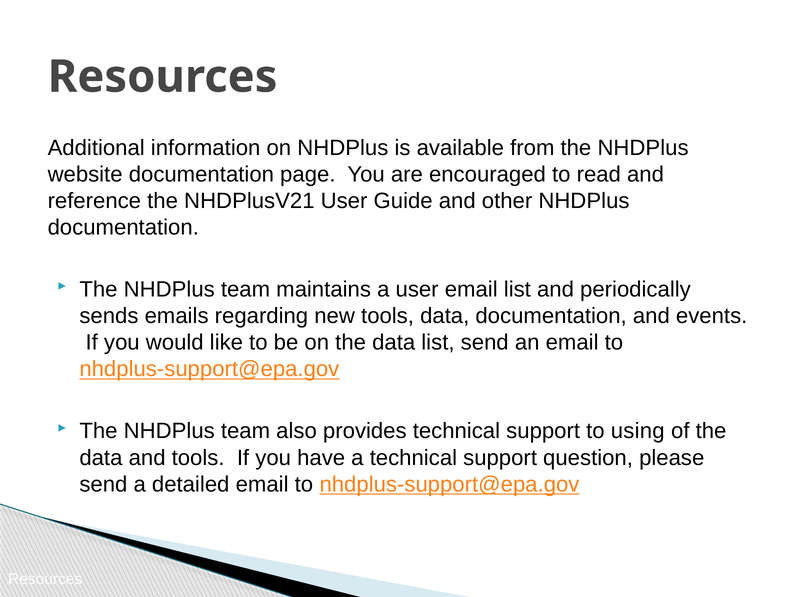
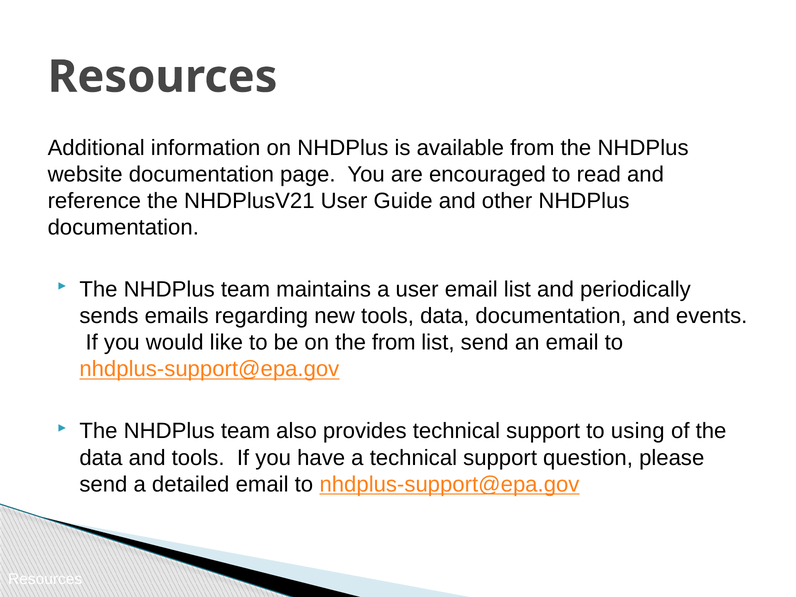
on the data: data -> from
